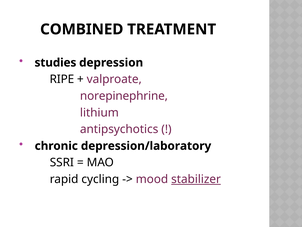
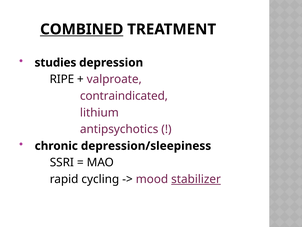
COMBINED underline: none -> present
norepinephrine: norepinephrine -> contraindicated
depression/laboratory: depression/laboratory -> depression/sleepiness
